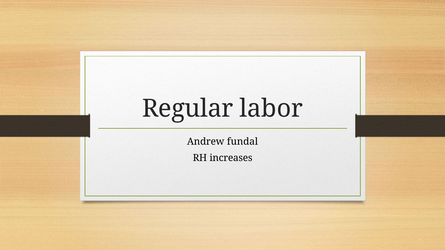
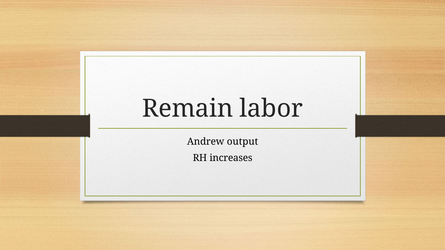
Regular: Regular -> Remain
fundal: fundal -> output
